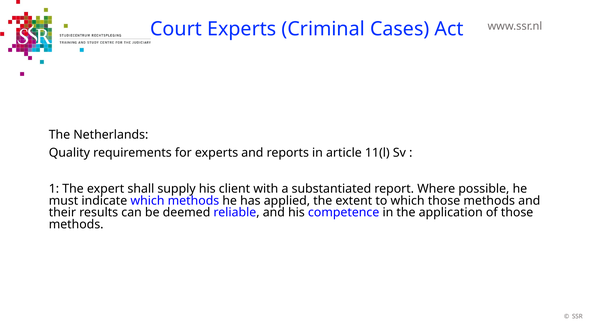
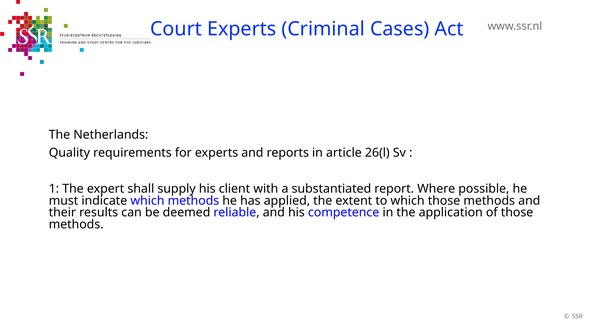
11(l: 11(l -> 26(l
